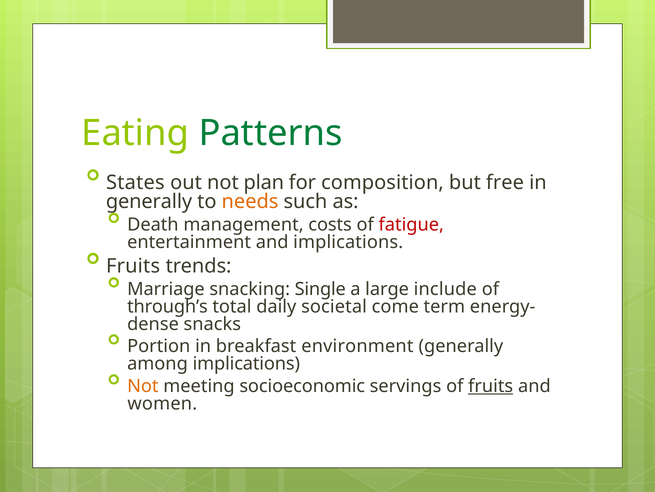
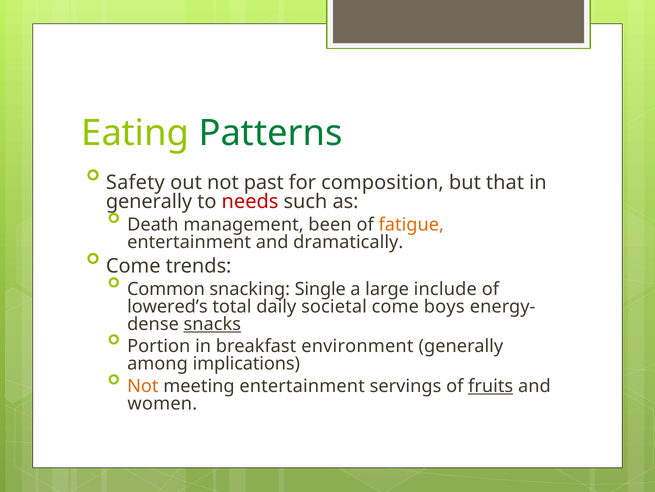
States: States -> Safety
plan: plan -> past
free: free -> that
needs colour: orange -> red
costs: costs -> been
fatigue colour: red -> orange
and implications: implications -> dramatically
Fruits at (133, 266): Fruits -> Come
Marriage: Marriage -> Common
through’s: through’s -> lowered’s
term: term -> boys
snacks underline: none -> present
meeting socioeconomic: socioeconomic -> entertainment
